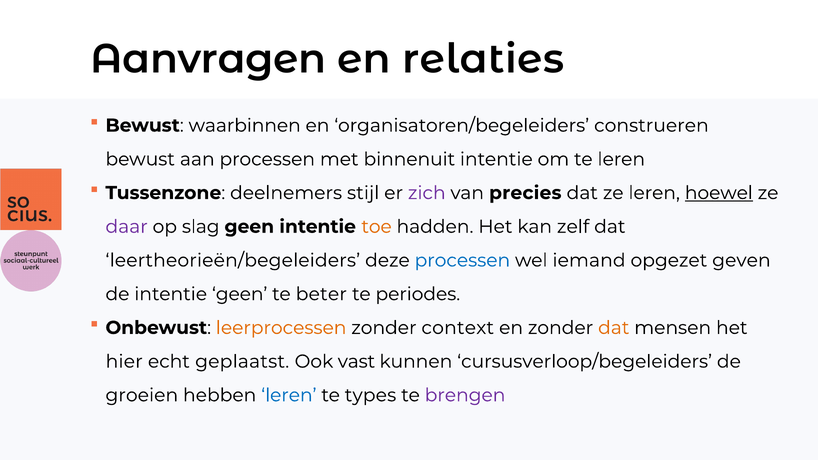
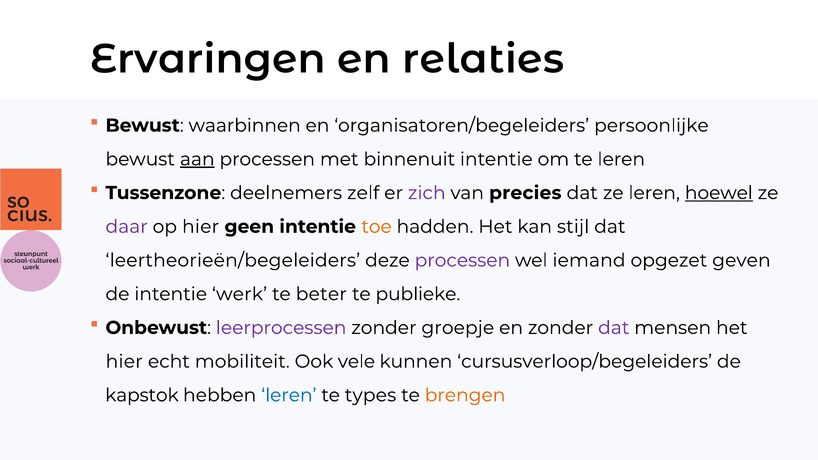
Aanvragen: Aanvragen -> Ervaringen
construeren: construeren -> persoonlijke
aan underline: none -> present
stijl: stijl -> zelf
op slag: slag -> hier
zelf: zelf -> stijl
processen at (462, 260) colour: blue -> purple
intentie geen: geen -> werk
periodes: periodes -> publieke
leerprocessen colour: orange -> purple
context: context -> groepje
dat at (614, 328) colour: orange -> purple
geplaatst: geplaatst -> mobiliteit
vast: vast -> vele
groeien: groeien -> kapstok
brengen colour: purple -> orange
